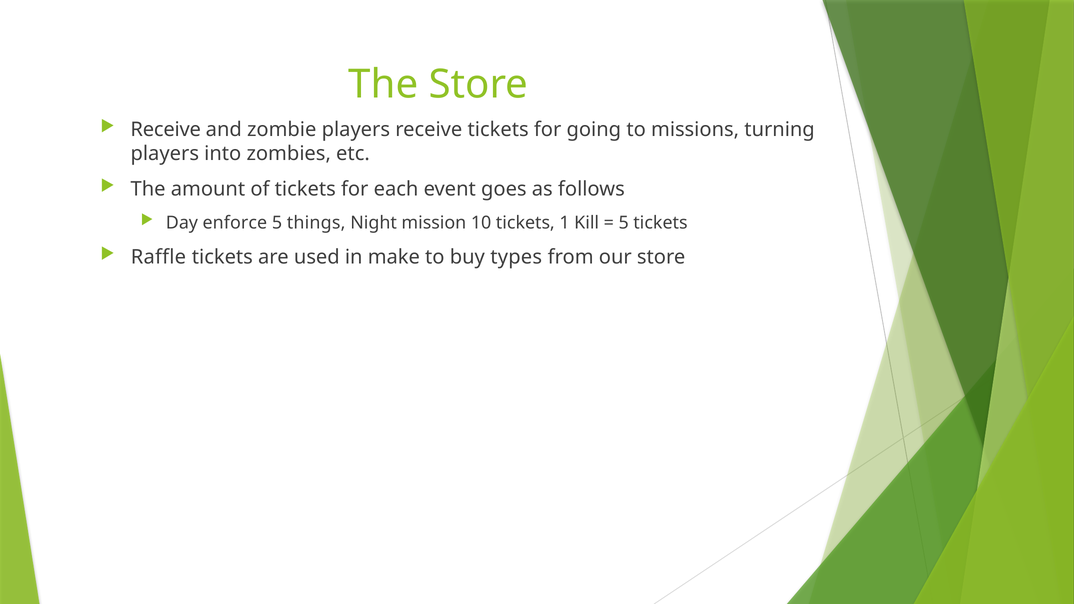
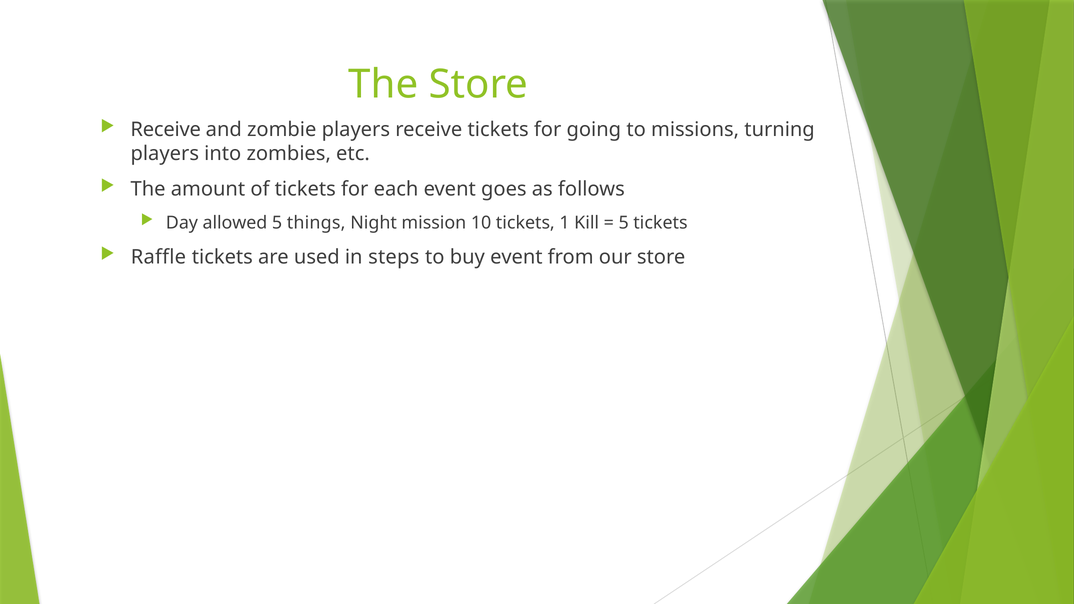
enforce: enforce -> allowed
make: make -> steps
buy types: types -> event
